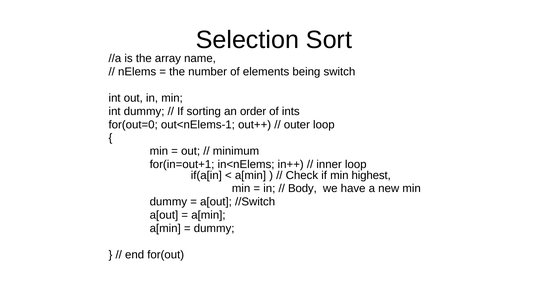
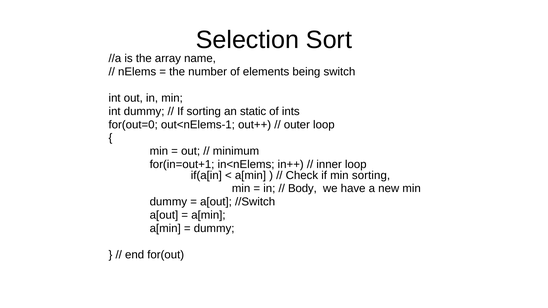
order: order -> static
min highest: highest -> sorting
